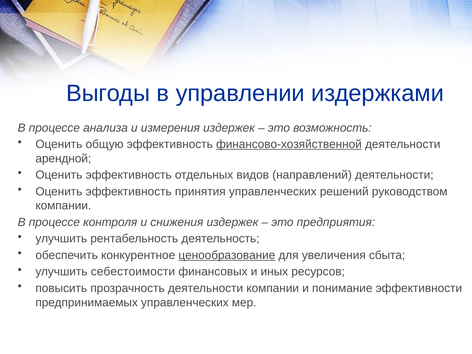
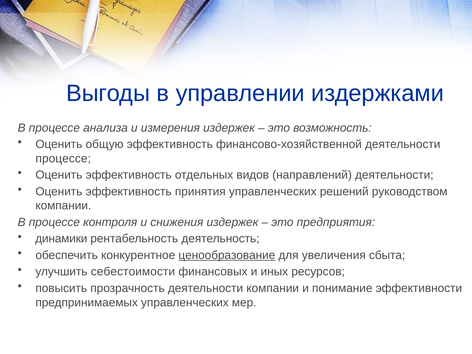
финансово-хозяйственной underline: present -> none
арендной at (63, 158): арендной -> процессе
улучшить at (61, 239): улучшить -> динамики
